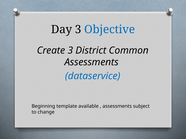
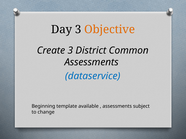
Objective colour: blue -> orange
